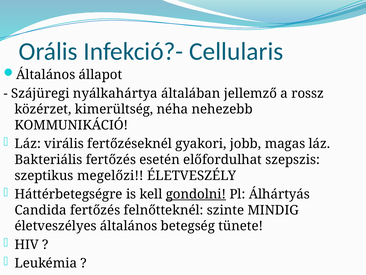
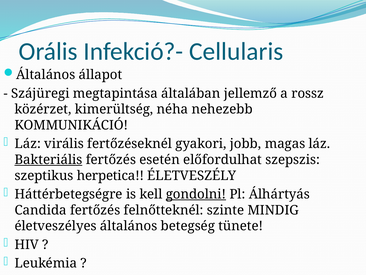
nyálkahártya: nyálkahártya -> megtapintása
Bakteriális underline: none -> present
megelőzi: megelőzi -> herpetica
